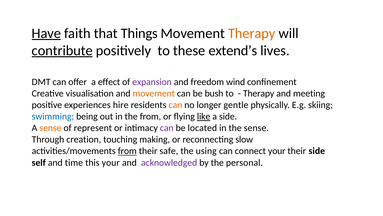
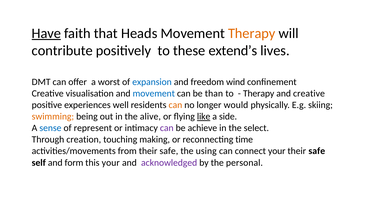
Things: Things -> Heads
contribute underline: present -> none
effect: effect -> worst
expansion colour: purple -> blue
movement at (154, 93) colour: orange -> blue
bush: bush -> than
and meeting: meeting -> creative
hire: hire -> well
gentle: gentle -> would
swimming colour: blue -> orange
the from: from -> alive
sense at (50, 128) colour: orange -> blue
located: located -> achieve
the sense: sense -> select
slow: slow -> time
from at (127, 151) underline: present -> none
side at (317, 151): side -> safe
time: time -> form
